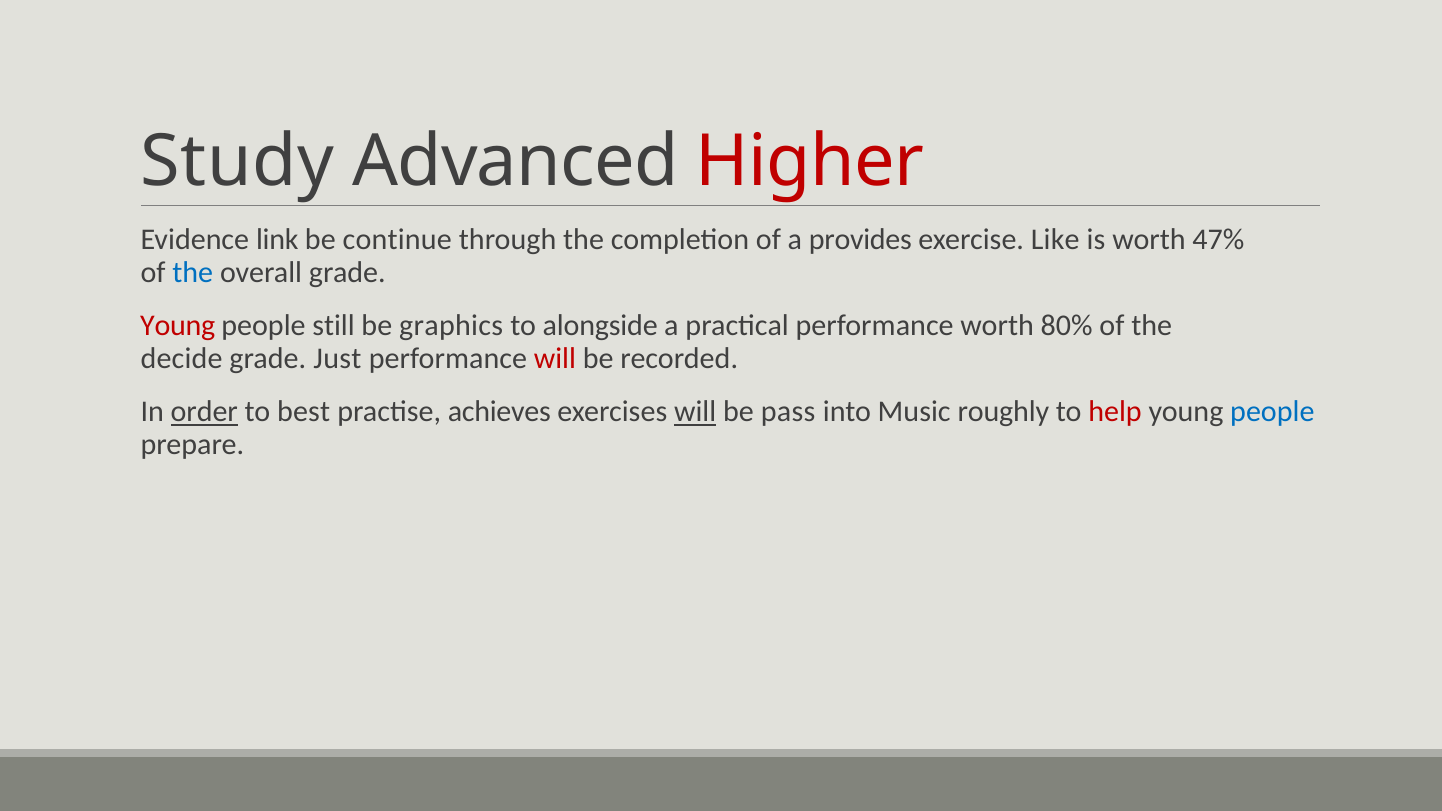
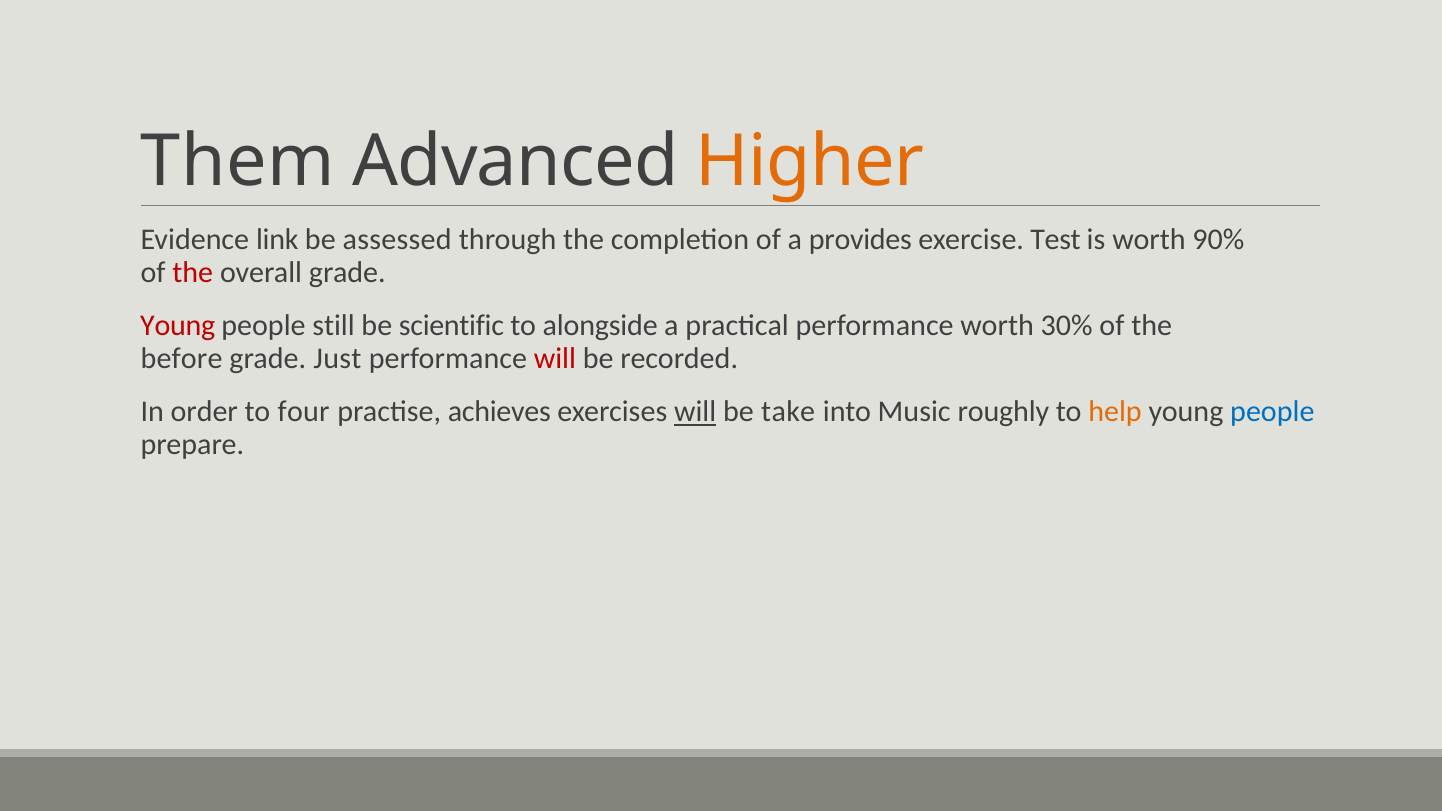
Study: Study -> Them
Higher colour: red -> orange
continue: continue -> assessed
Like: Like -> Test
47%: 47% -> 90%
the at (193, 272) colour: blue -> red
graphics: graphics -> scientific
80%: 80% -> 30%
decide: decide -> before
order underline: present -> none
best: best -> four
pass: pass -> take
help colour: red -> orange
